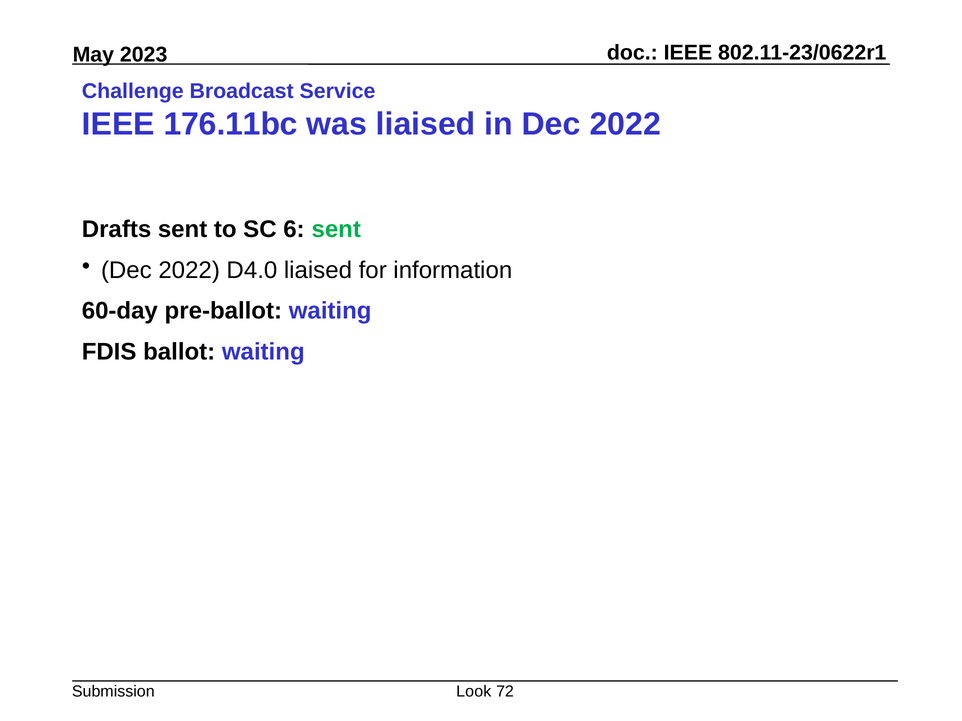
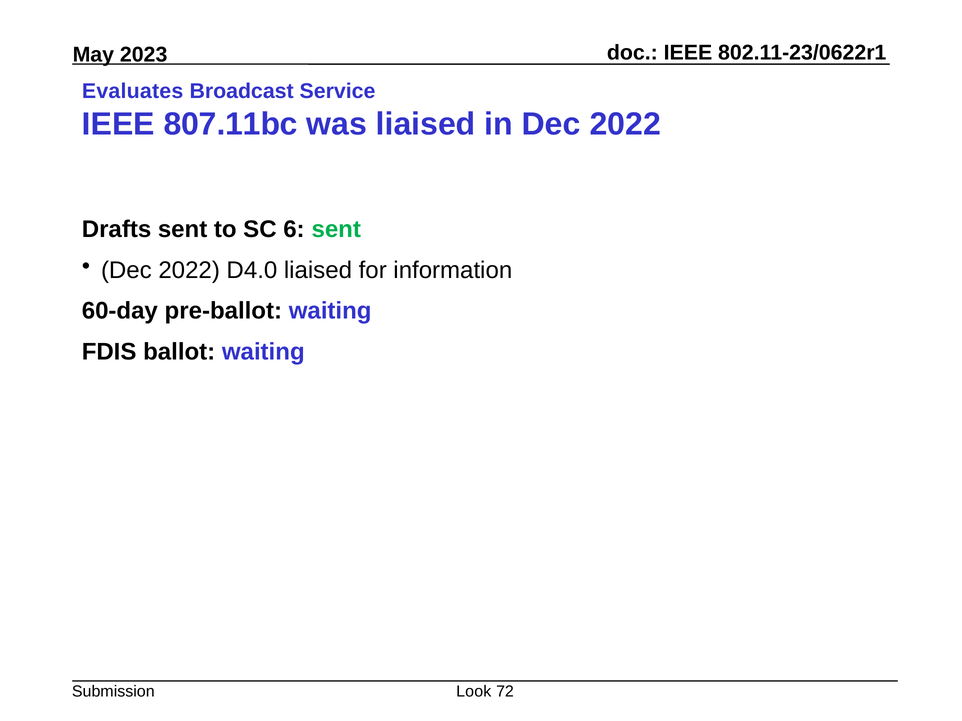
Challenge: Challenge -> Evaluates
176.11bc: 176.11bc -> 807.11bc
